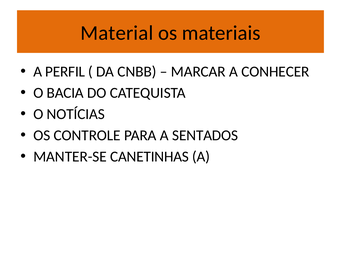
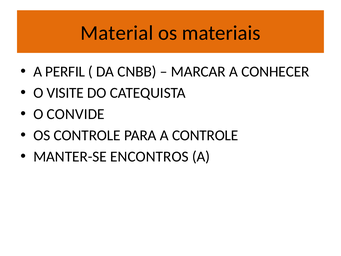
BACIA: BACIA -> VISITE
NOTÍCIAS: NOTÍCIAS -> CONVIDE
A SENTADOS: SENTADOS -> CONTROLE
CANETINHAS: CANETINHAS -> ENCONTROS
